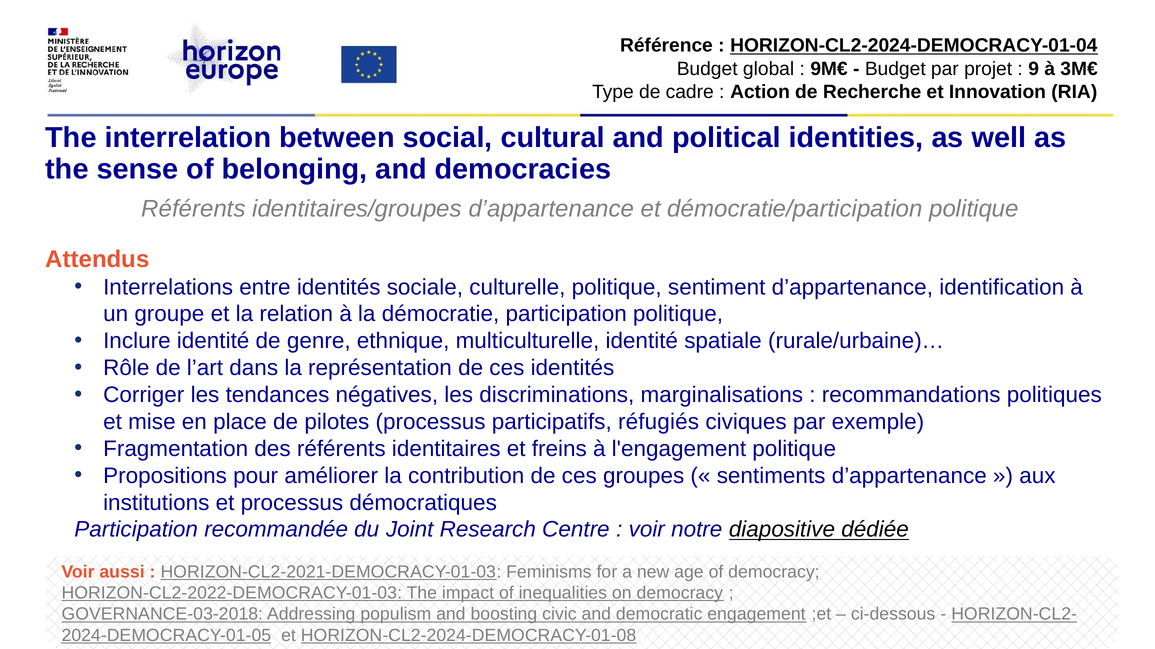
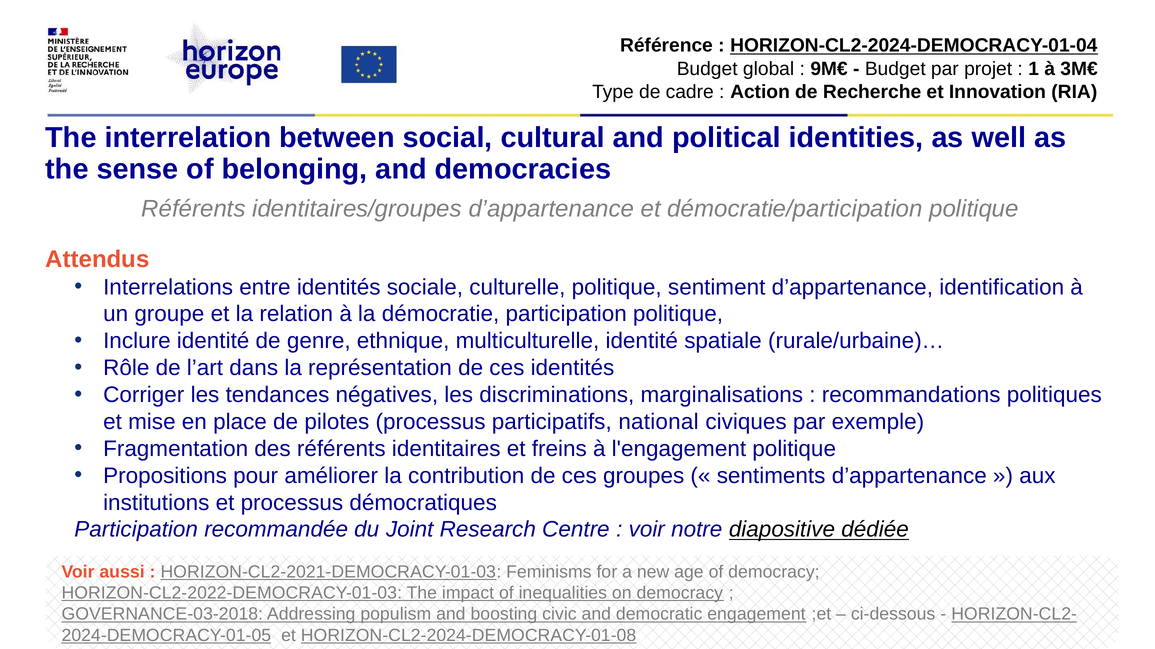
9: 9 -> 1
réfugiés: réfugiés -> national
